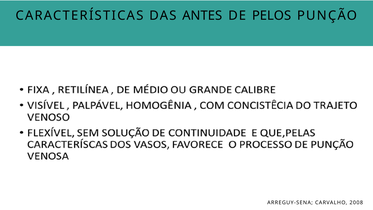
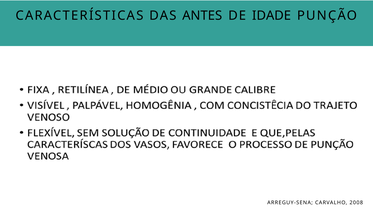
PELOS: PELOS -> IDADE
